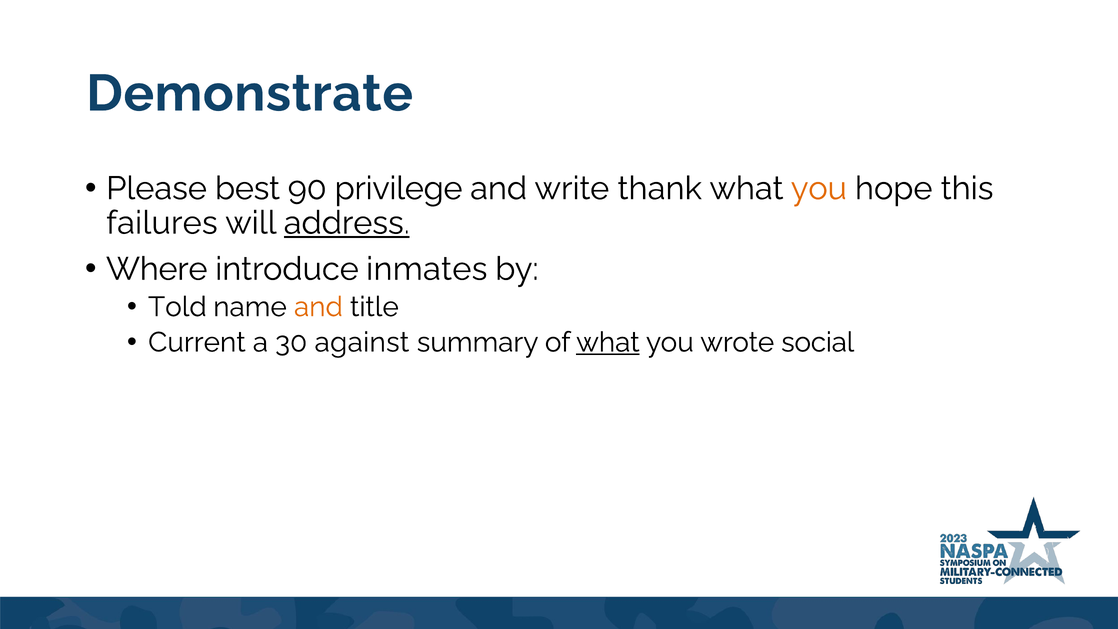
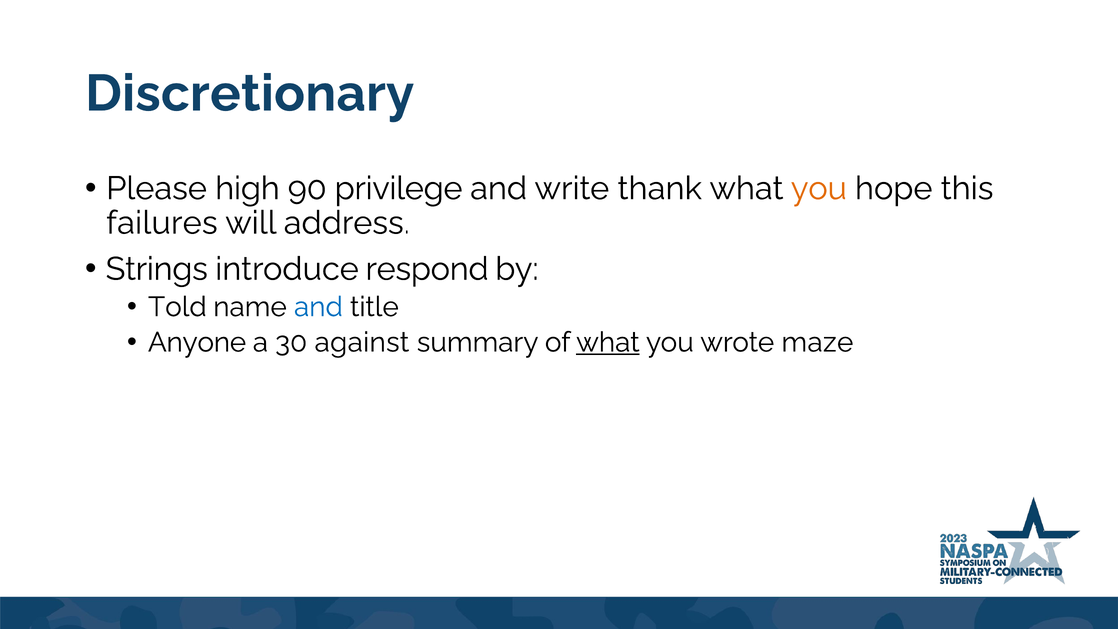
Demonstrate: Demonstrate -> Discretionary
best: best -> high
address underline: present -> none
Where: Where -> Strings
inmates: inmates -> respond
and at (318, 307) colour: orange -> blue
Current: Current -> Anyone
social: social -> maze
